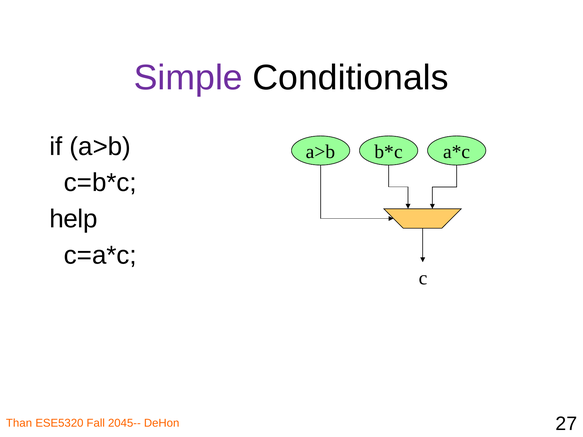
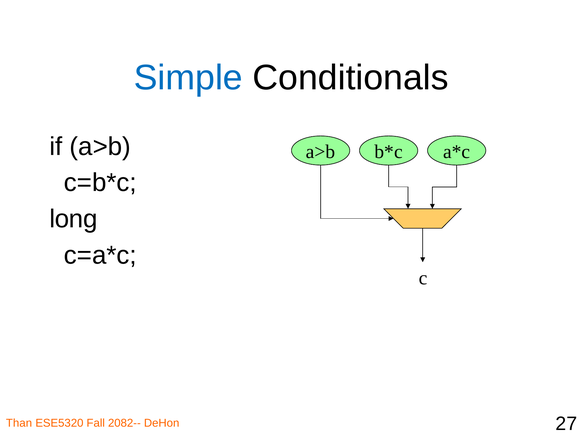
Simple colour: purple -> blue
help: help -> long
2045--: 2045-- -> 2082--
